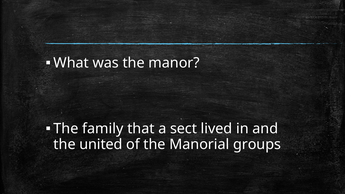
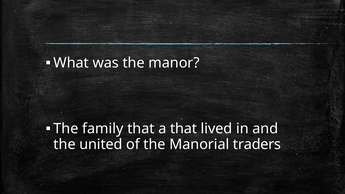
a sect: sect -> that
groups: groups -> traders
